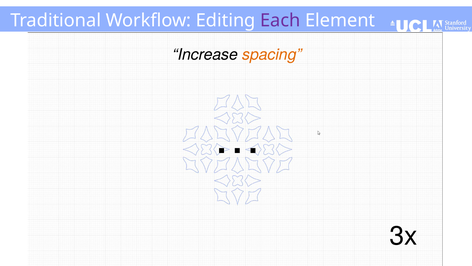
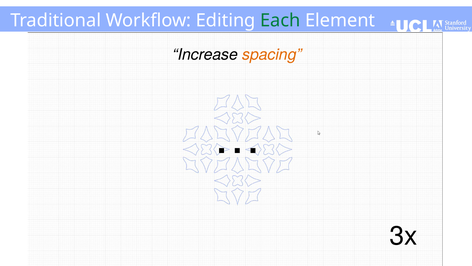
Each colour: purple -> green
